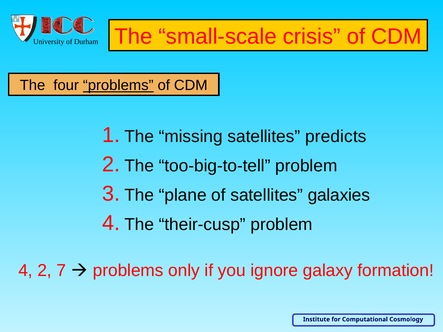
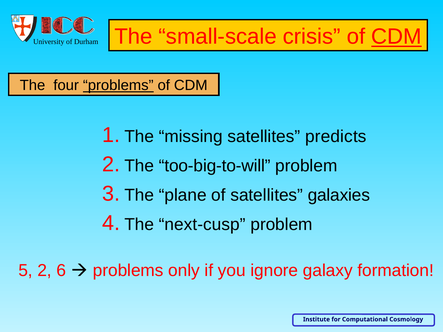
CDM at (397, 37) underline: none -> present
too-big-to-tell: too-big-to-tell -> too-big-to-will
their-cusp: their-cusp -> next-cusp
4 at (26, 271): 4 -> 5
7: 7 -> 6
